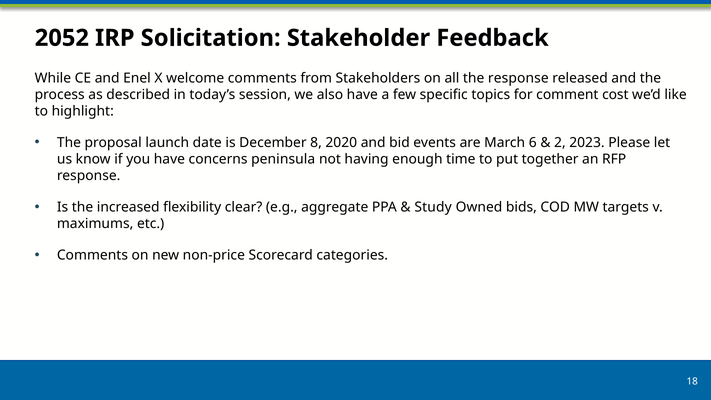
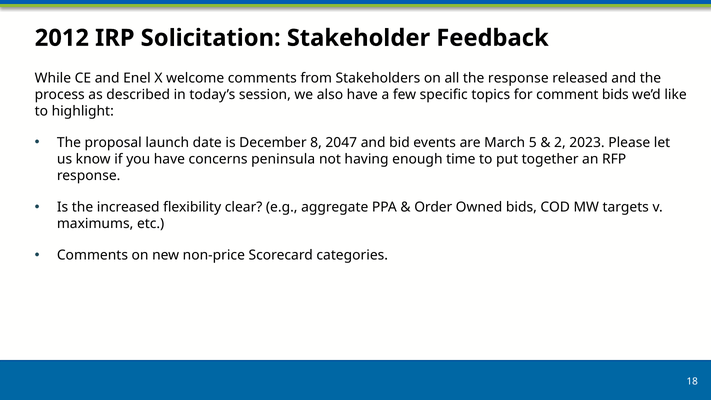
2052: 2052 -> 2012
comment cost: cost -> bids
2020: 2020 -> 2047
6: 6 -> 5
Study: Study -> Order
